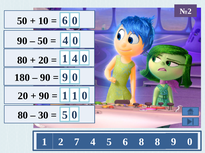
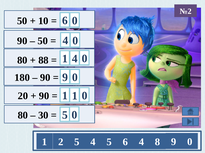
20 at (43, 61): 20 -> 88
2 7: 7 -> 5
6 8: 8 -> 4
